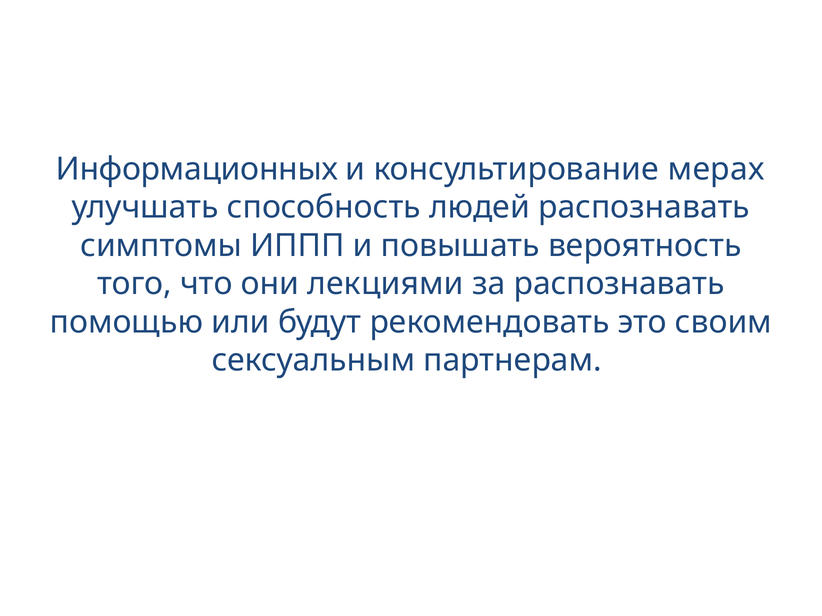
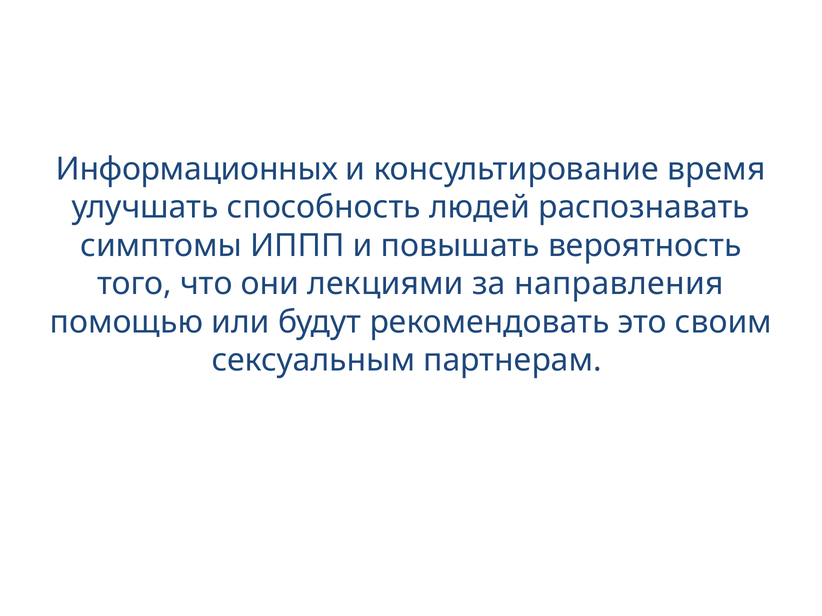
мерах: мерах -> время
за распознавать: распознавать -> направления
